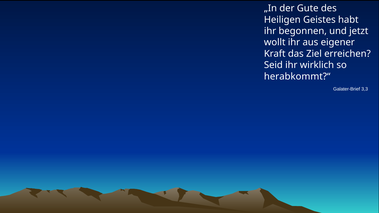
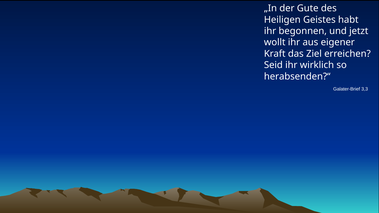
herabkommt?“: herabkommt?“ -> herabsenden?“
